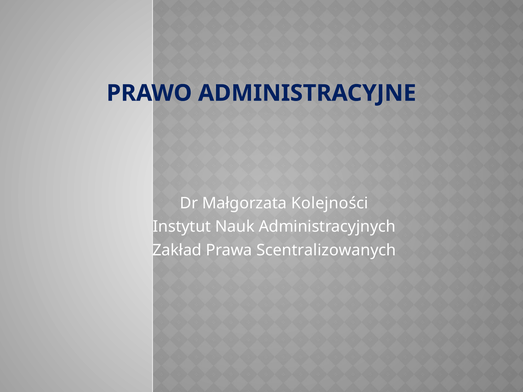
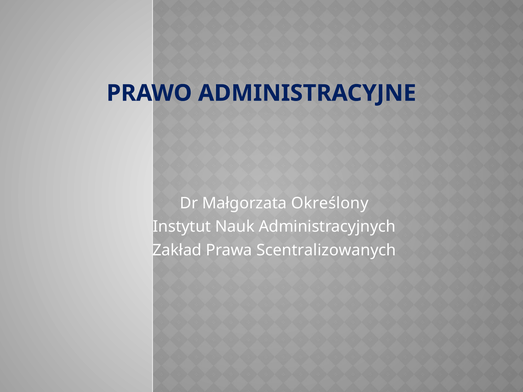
Kolejności: Kolejności -> Określony
